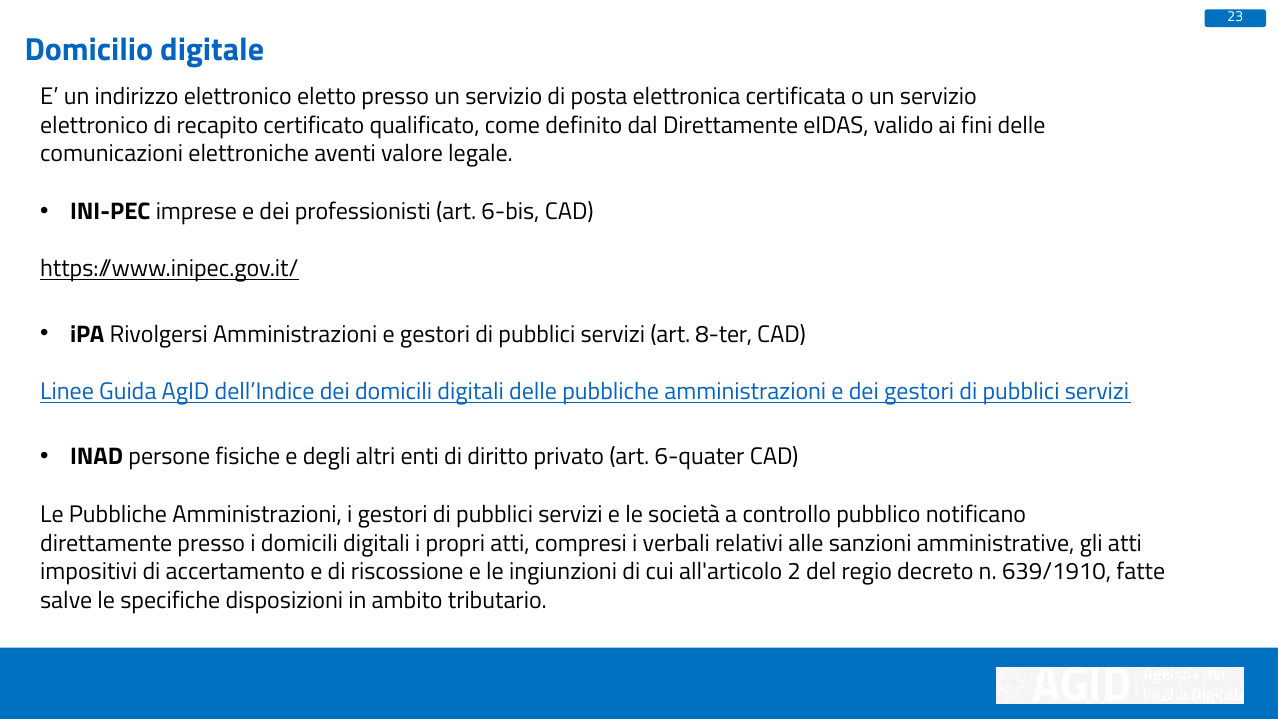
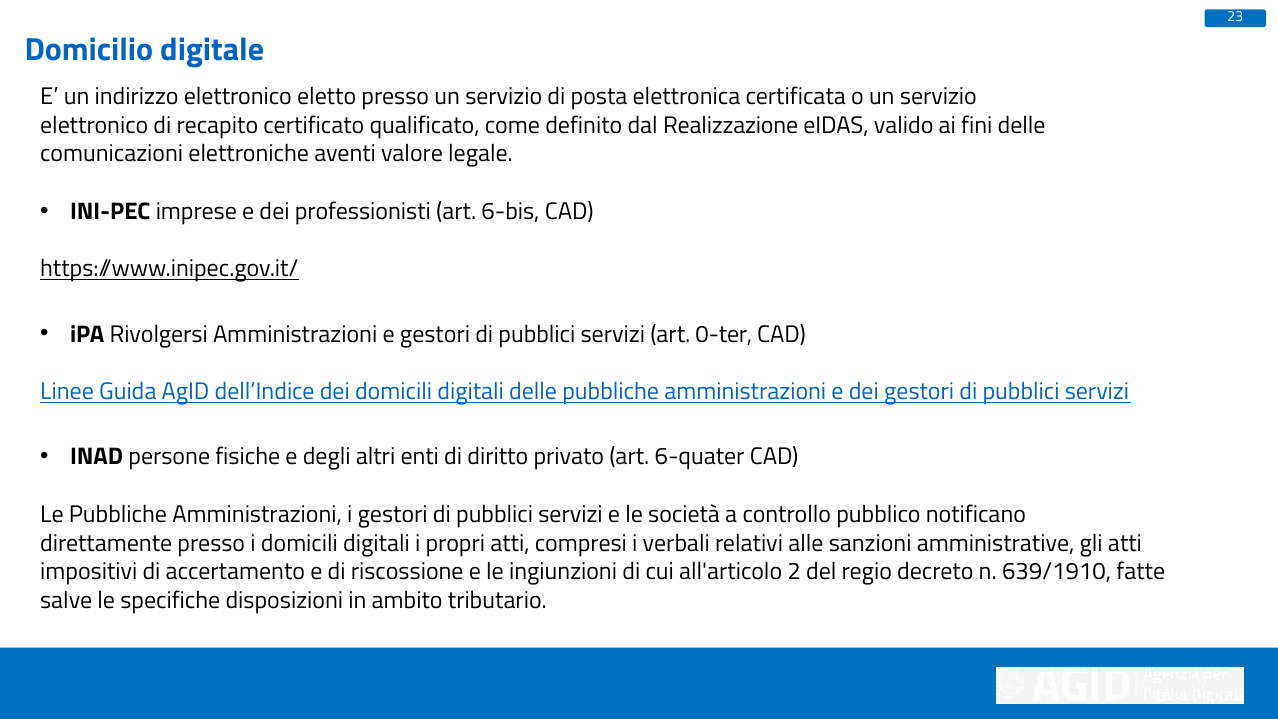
dal Direttamente: Direttamente -> Realizzazione
8-ter: 8-ter -> 0-ter
